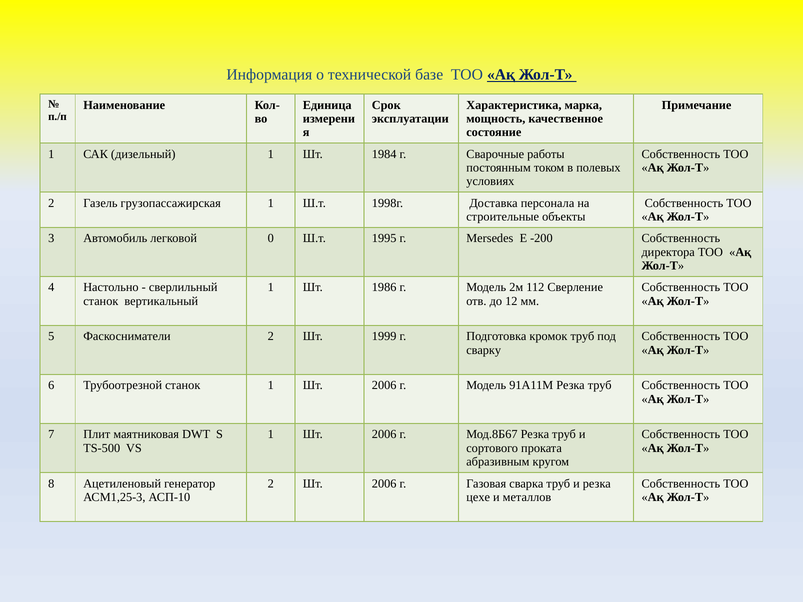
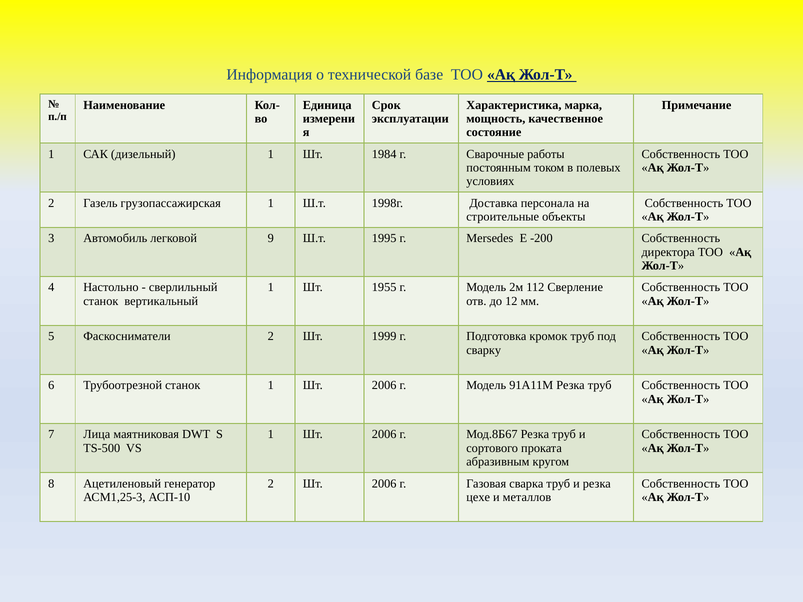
0: 0 -> 9
1986: 1986 -> 1955
Плит: Плит -> Лица
